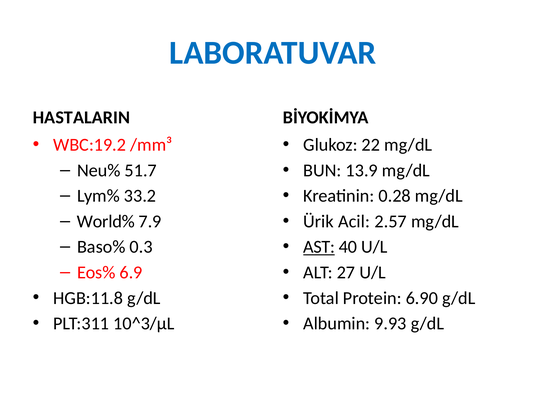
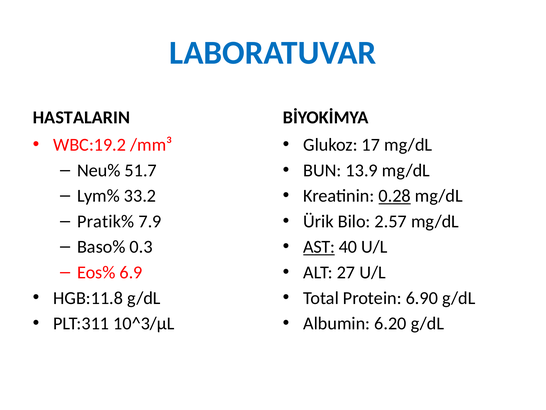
22: 22 -> 17
0.28 underline: none -> present
World%: World% -> Pratik%
Acil: Acil -> Bilo
9.93: 9.93 -> 6.20
